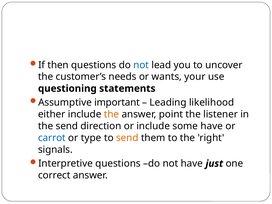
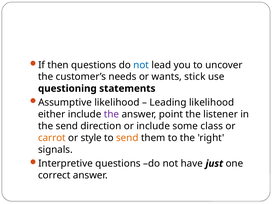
your: your -> stick
Assumptive important: important -> likelihood
the at (112, 114) colour: orange -> purple
some have: have -> class
carrot colour: blue -> orange
type: type -> style
